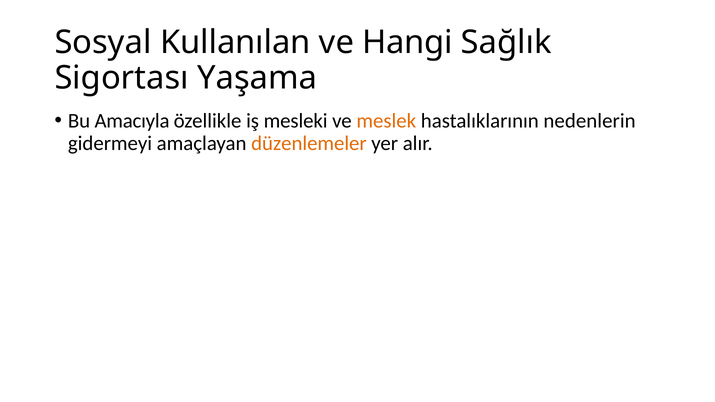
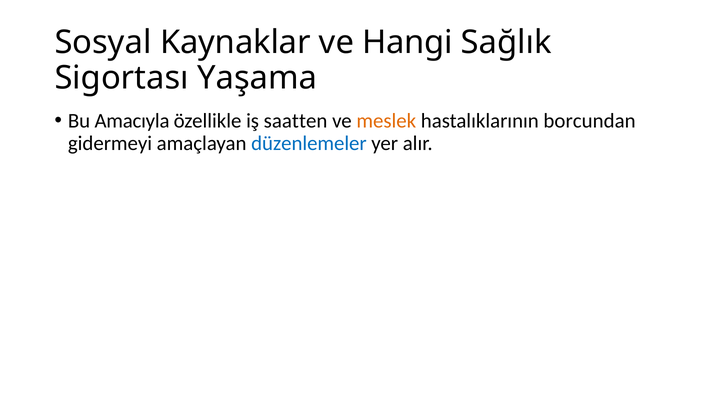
Kullanılan: Kullanılan -> Kaynaklar
mesleki: mesleki -> saatten
nedenlerin: nedenlerin -> borcundan
düzenlemeler colour: orange -> blue
